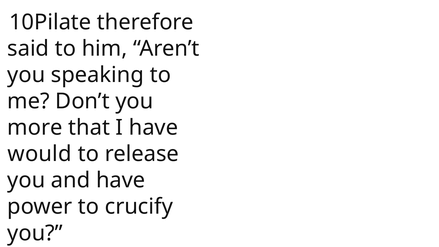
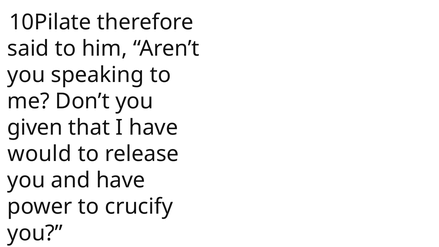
more: more -> given
